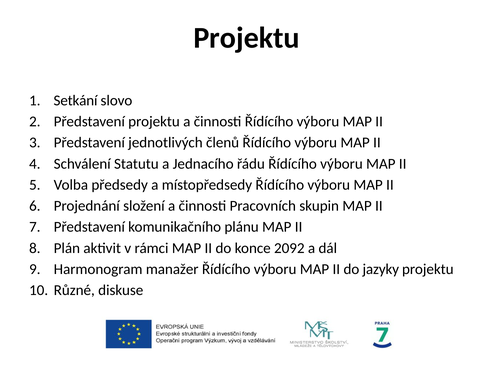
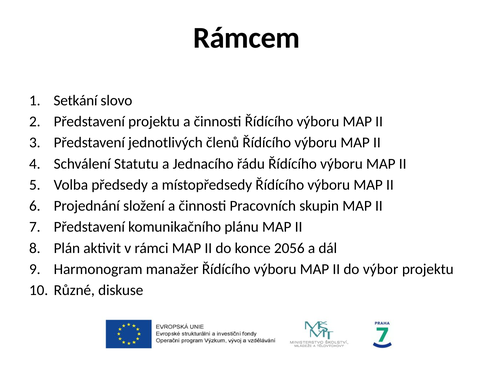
Projektu at (246, 38): Projektu -> Rámcem
2092: 2092 -> 2056
jazyky: jazyky -> výbor
